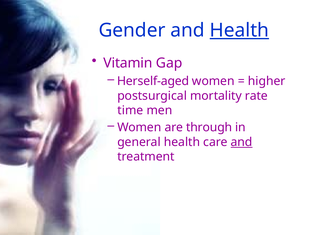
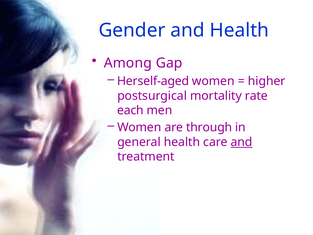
Health at (239, 30) underline: present -> none
Vitamin: Vitamin -> Among
time: time -> each
